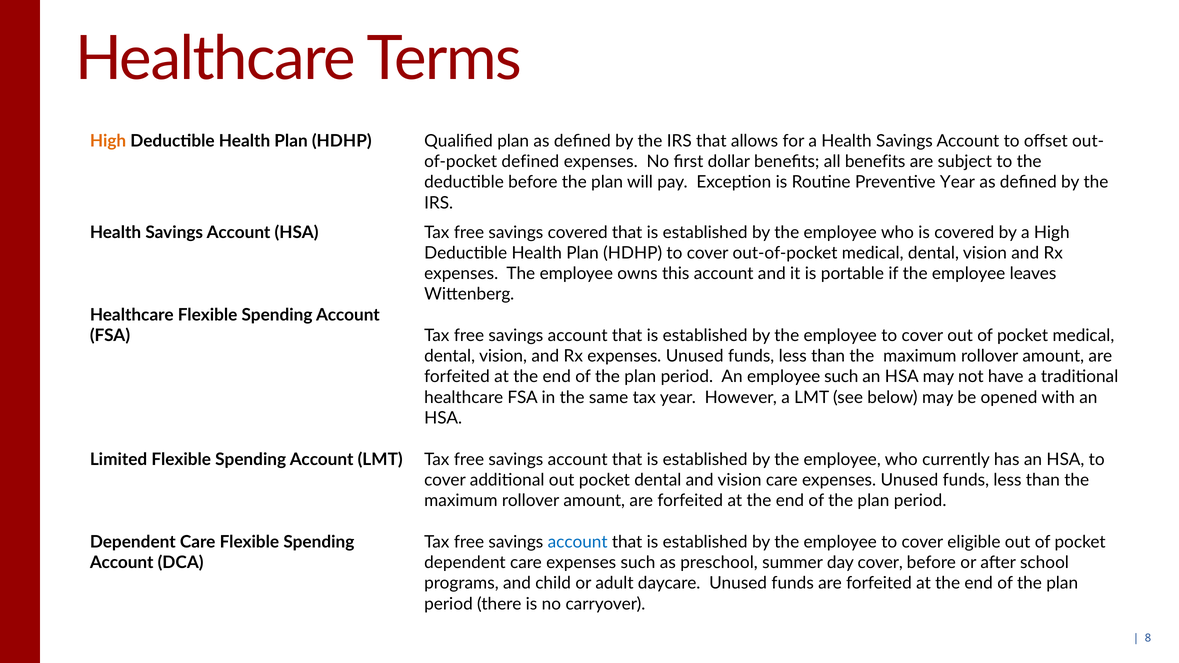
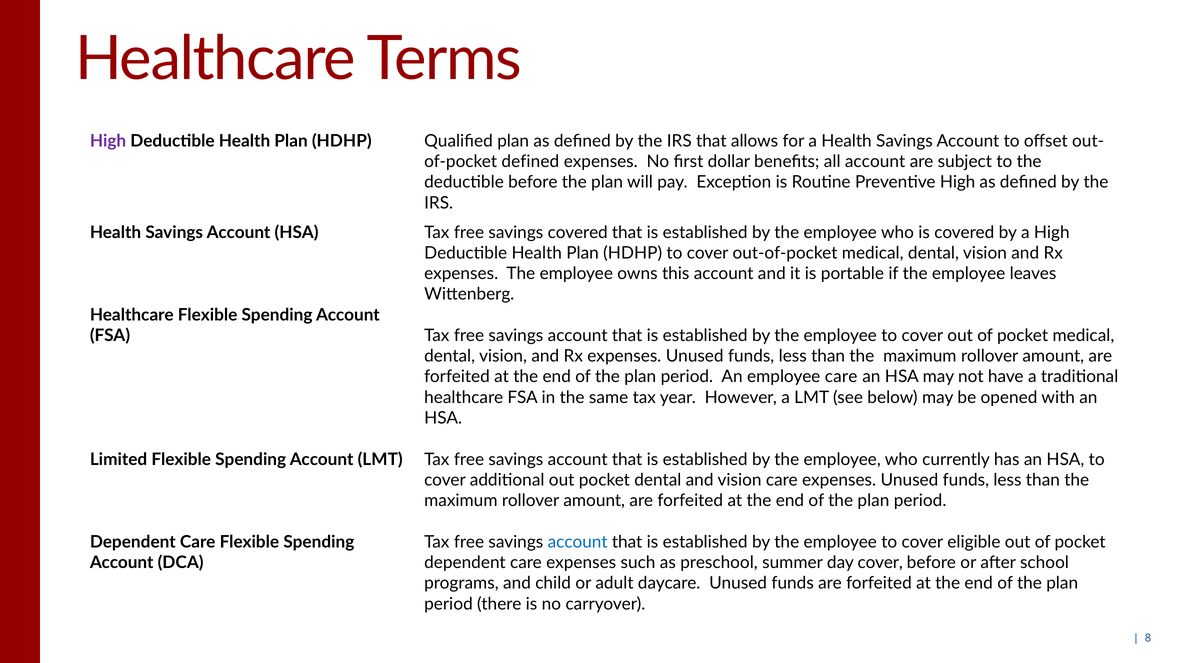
High at (108, 141) colour: orange -> purple
all benefits: benefits -> account
Preventive Year: Year -> High
employee such: such -> care
